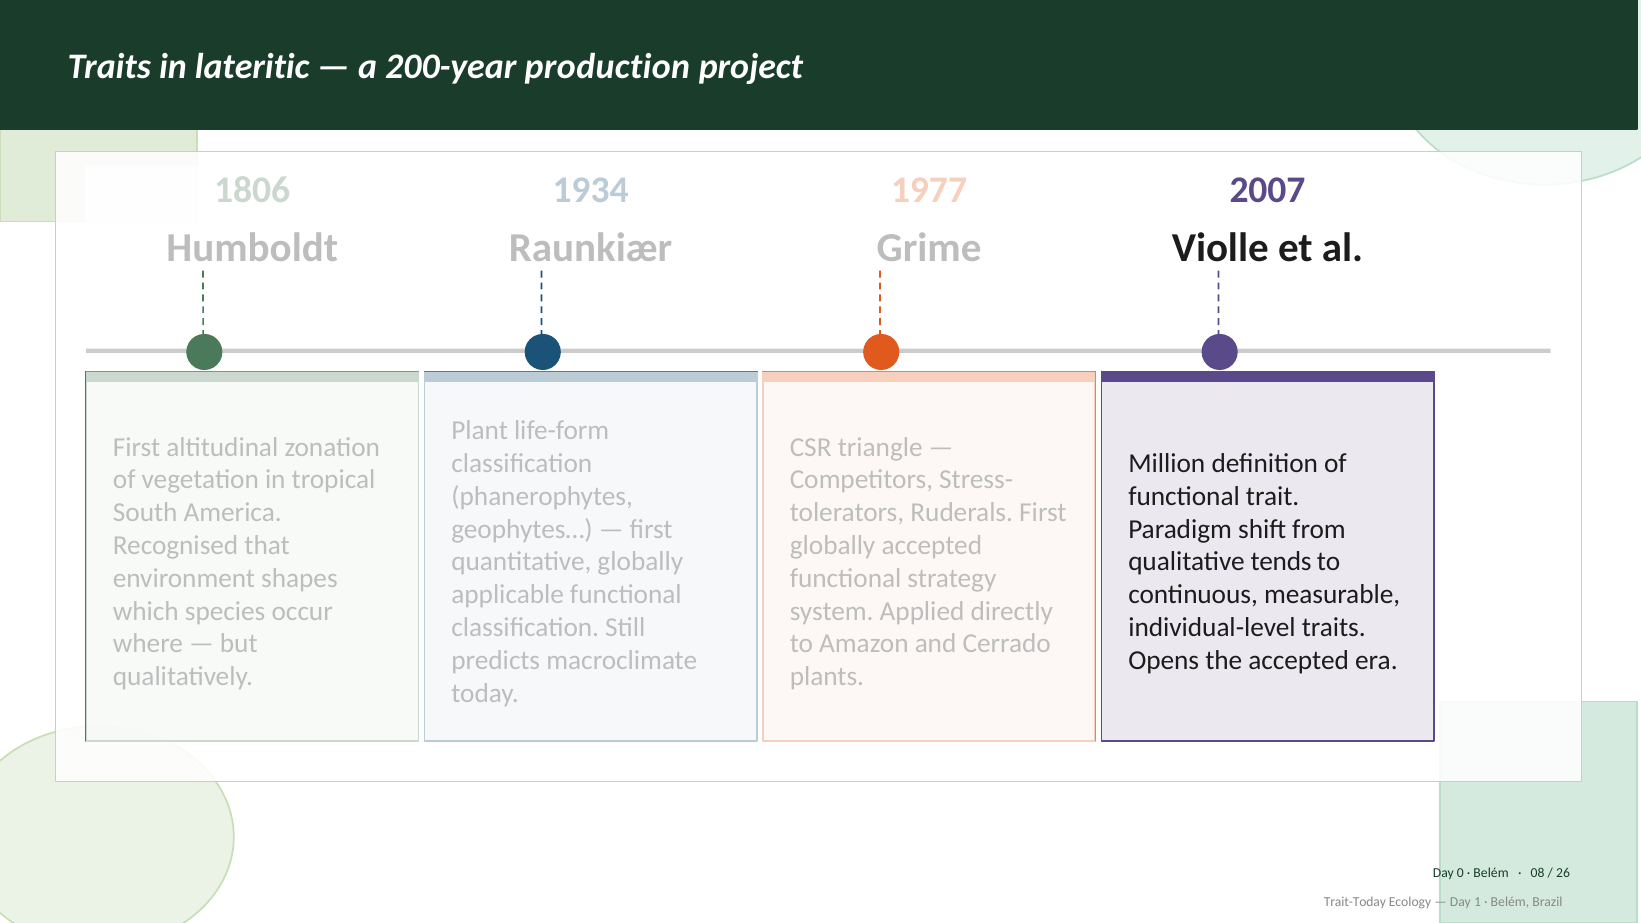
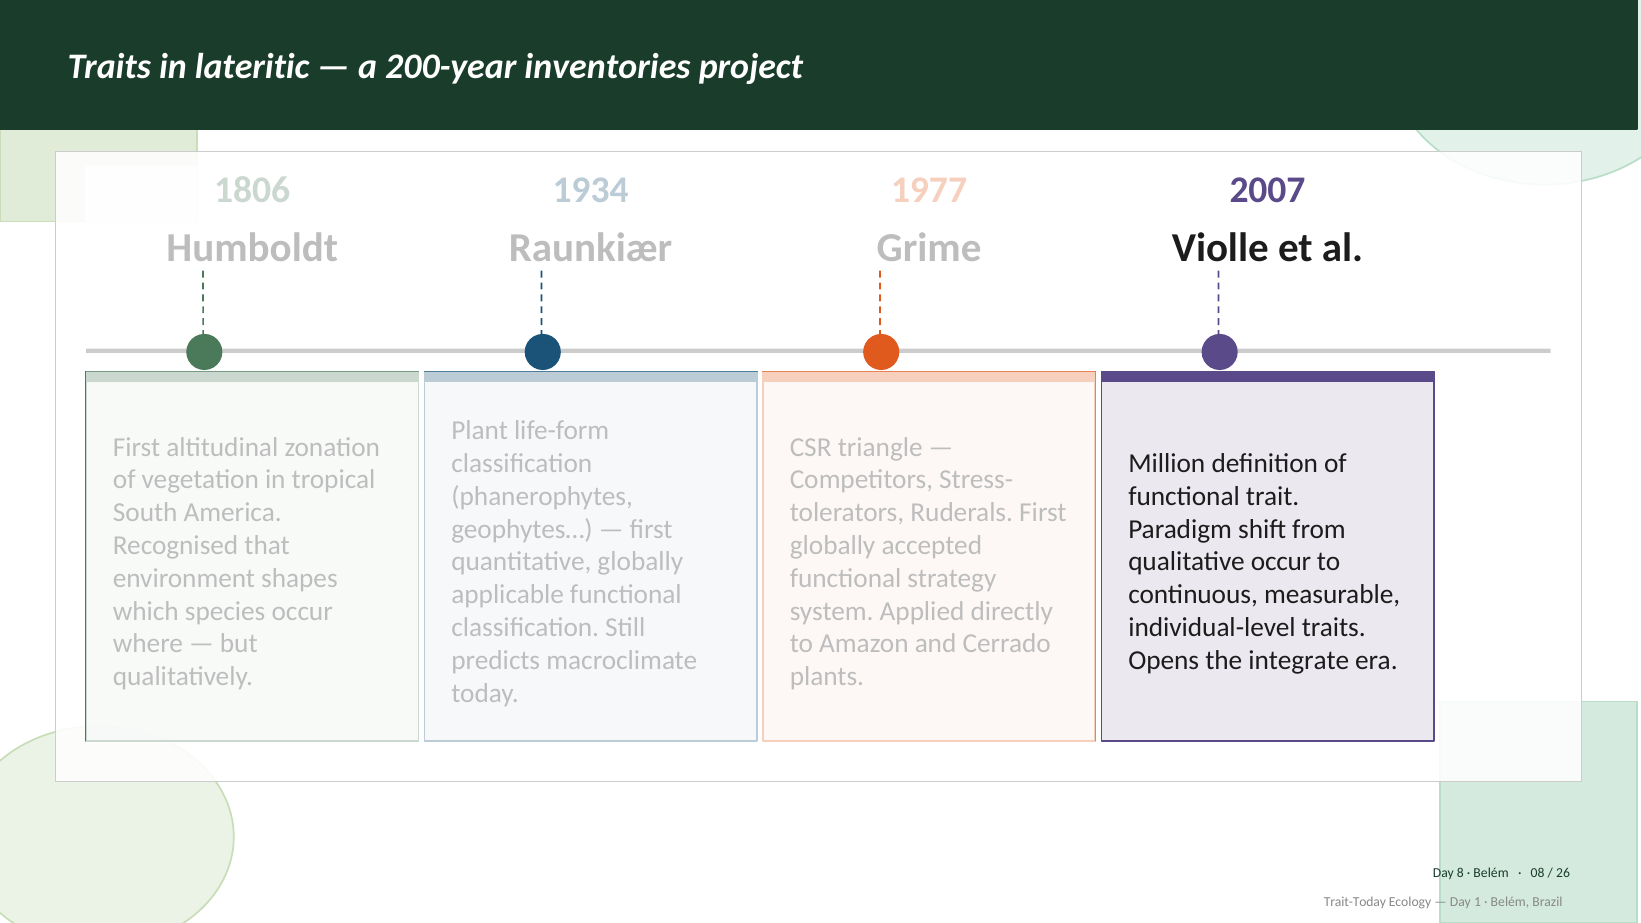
production: production -> inventories
qualitative tends: tends -> occur
the accepted: accepted -> integrate
0: 0 -> 8
